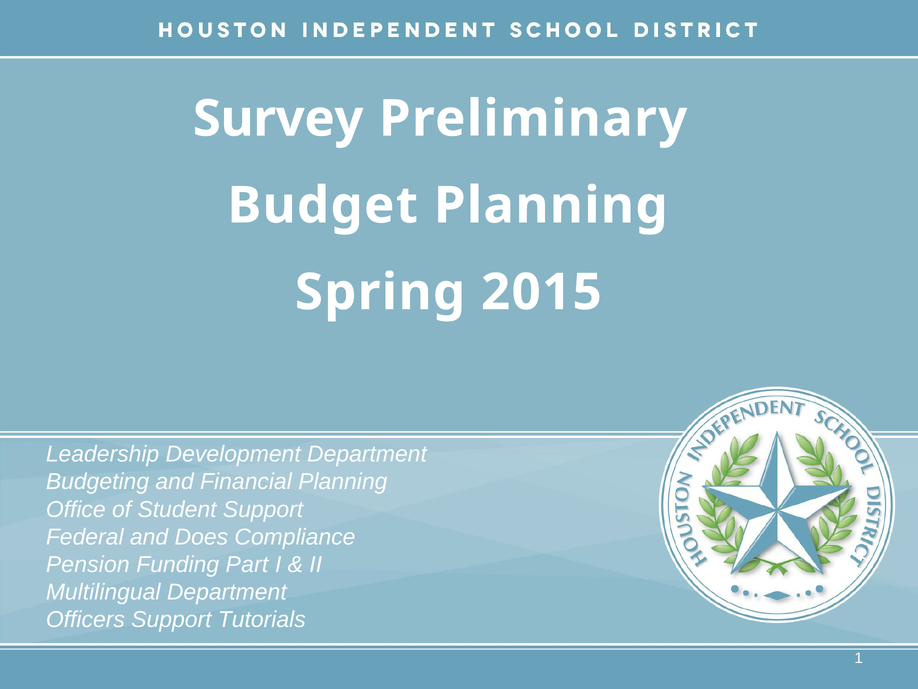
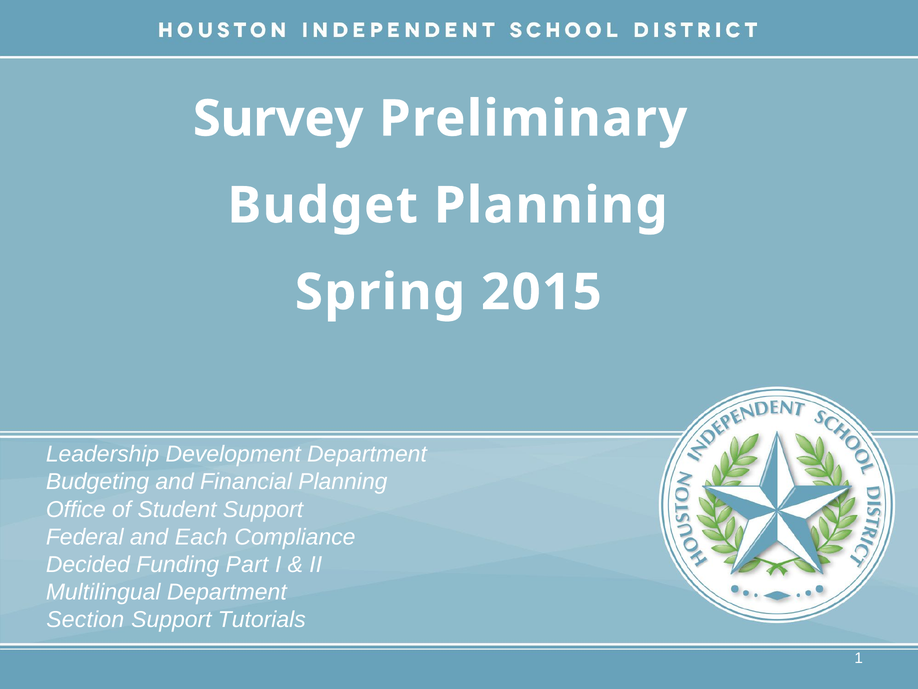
Does: Does -> Each
Pension: Pension -> Decided
Officers: Officers -> Section
